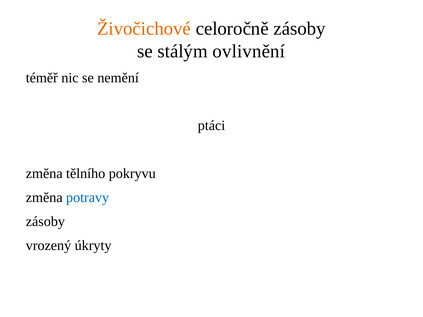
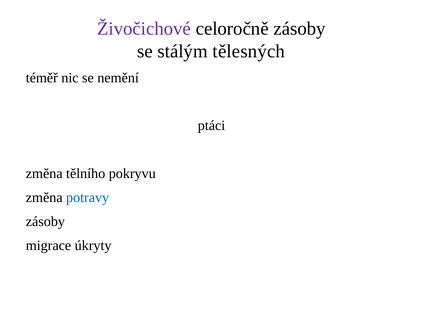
Živočichové colour: orange -> purple
ovlivnění: ovlivnění -> tělesných
vrozený: vrozený -> migrace
